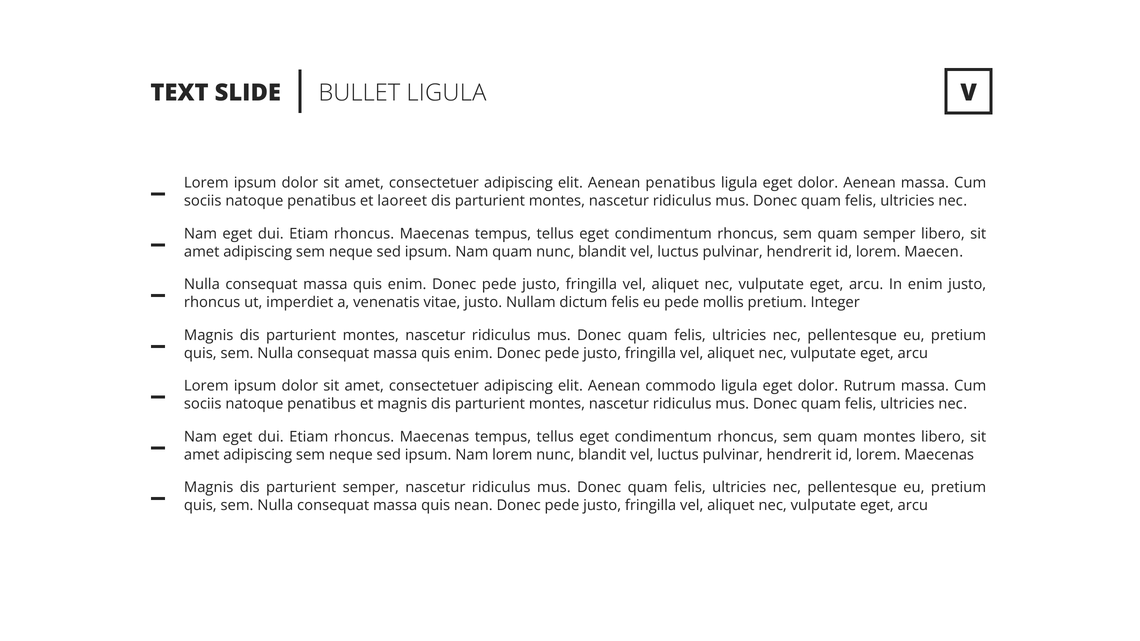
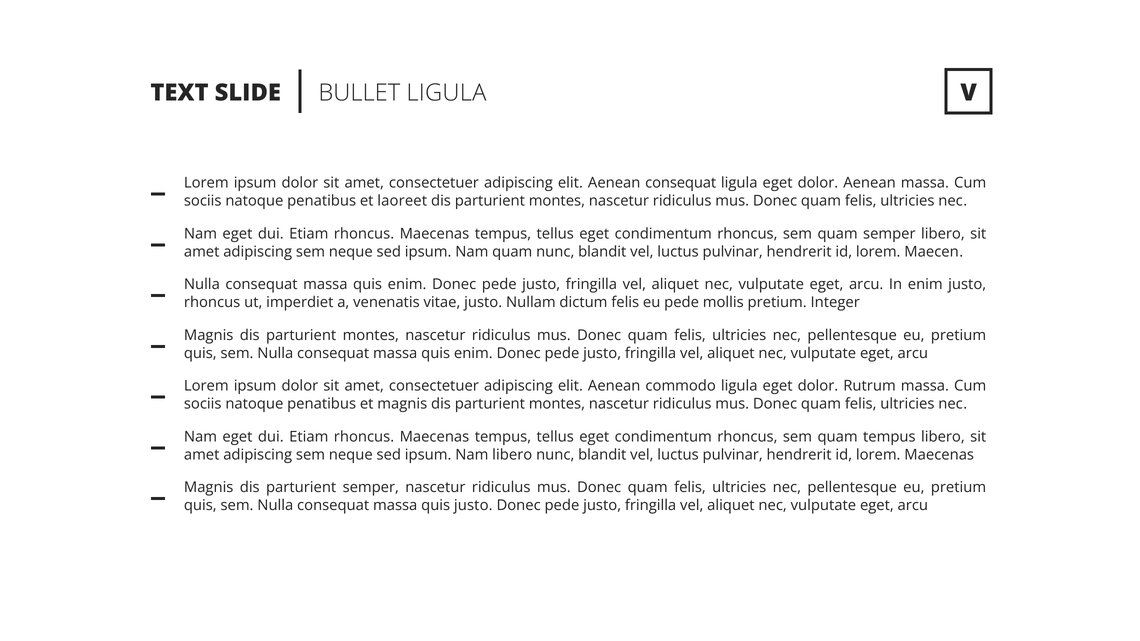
Aenean penatibus: penatibus -> consequat
quam montes: montes -> tempus
Nam lorem: lorem -> libero
quis nean: nean -> justo
